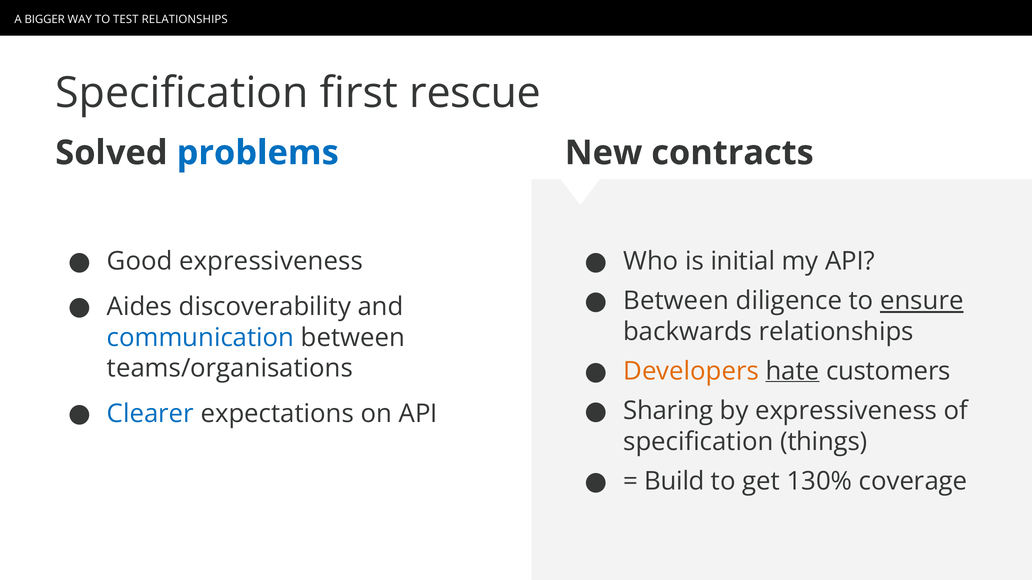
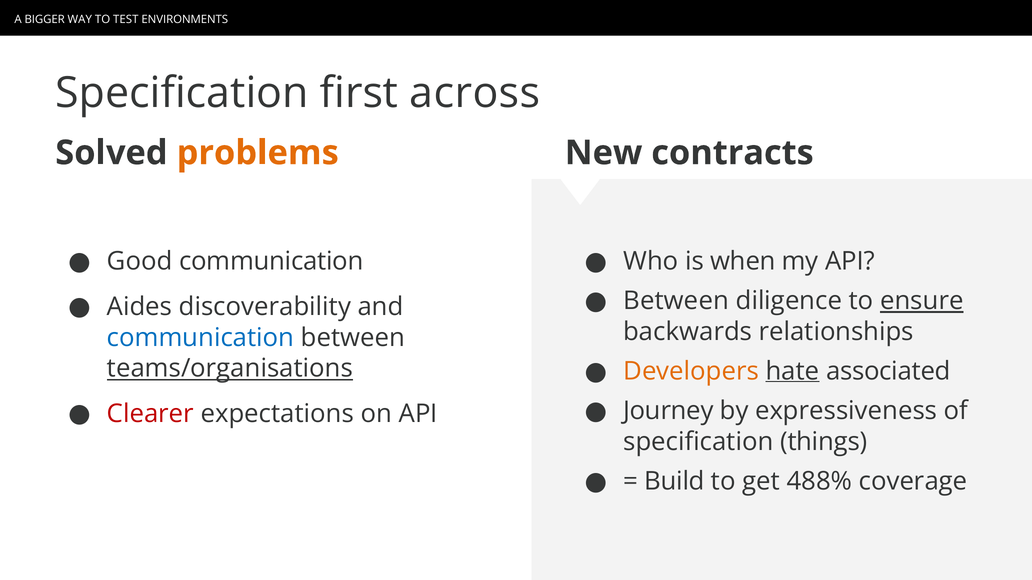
TEST RELATIONSHIPS: RELATIONSHIPS -> ENVIRONMENTS
rescue: rescue -> across
problems colour: blue -> orange
Good expressiveness: expressiveness -> communication
initial: initial -> when
teams/organisations underline: none -> present
customers: customers -> associated
Sharing: Sharing -> Journey
Clearer colour: blue -> red
130%: 130% -> 488%
